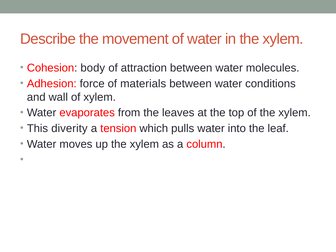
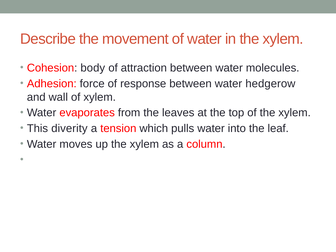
materials: materials -> response
conditions: conditions -> hedgerow
